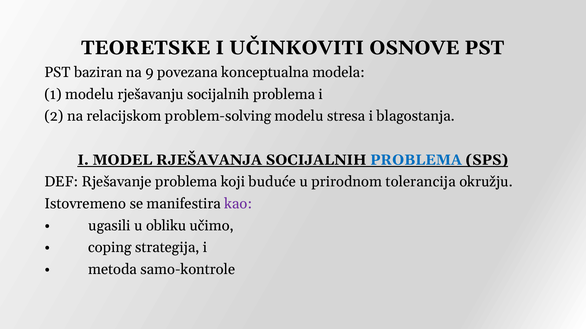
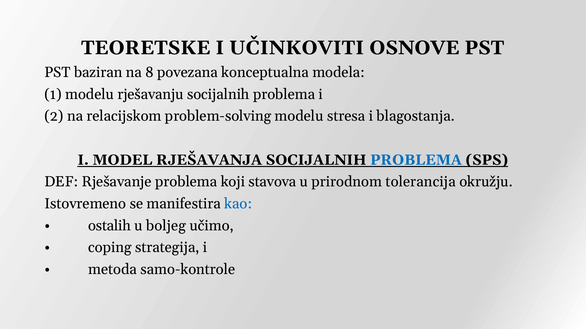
9: 9 -> 8
buduće: buduće -> stavova
kao colour: purple -> blue
ugasili: ugasili -> ostalih
obliku: obliku -> boljeg
